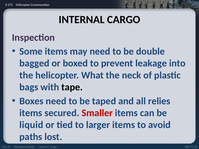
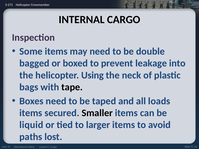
What: What -> Using
relies: relies -> loads
Smaller colour: red -> black
